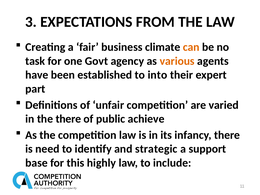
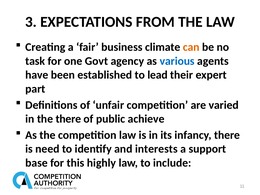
various colour: orange -> blue
into: into -> lead
strategic: strategic -> interests
